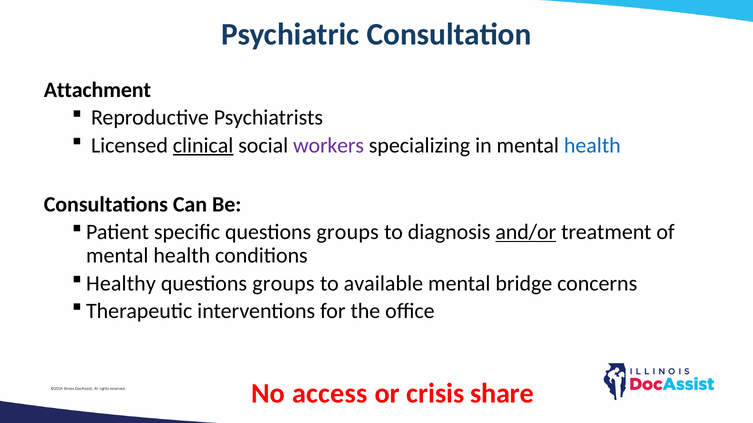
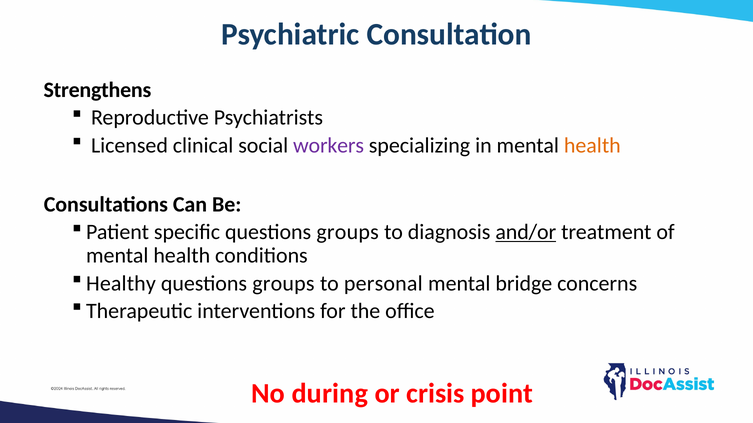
Attachment: Attachment -> Strengthens
clinical underline: present -> none
health at (592, 146) colour: blue -> orange
available: available -> personal
access: access -> during
share: share -> point
